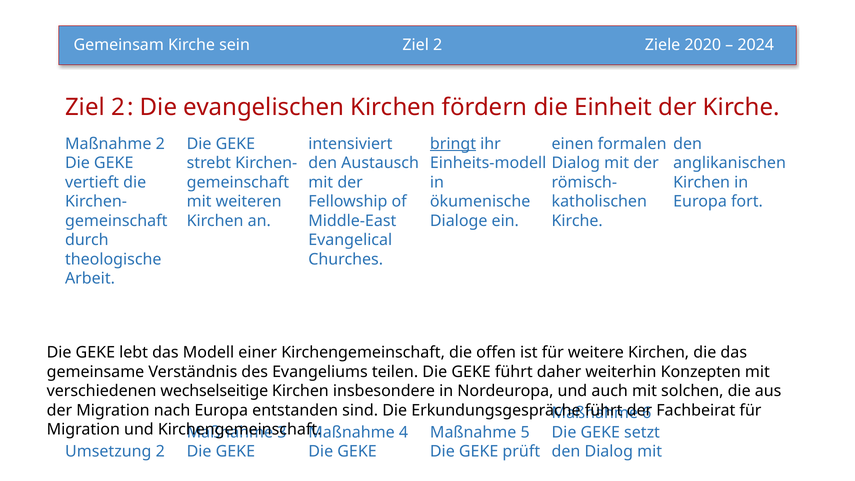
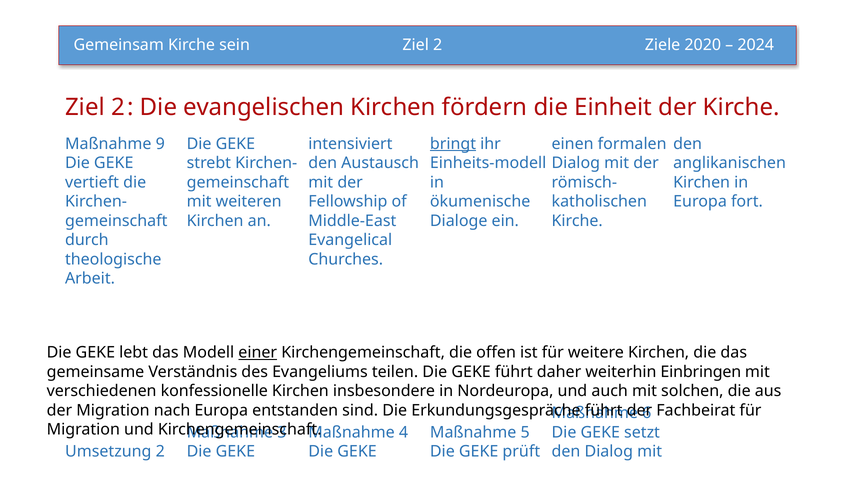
Maßnahme 2: 2 -> 9
einer underline: none -> present
Konzepten: Konzepten -> Einbringen
wechselseitige: wechselseitige -> konfessionelle
